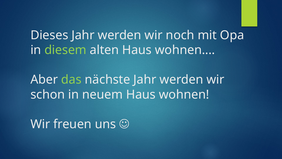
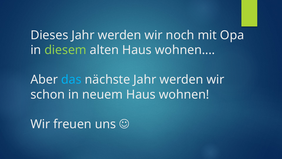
das colour: light green -> light blue
